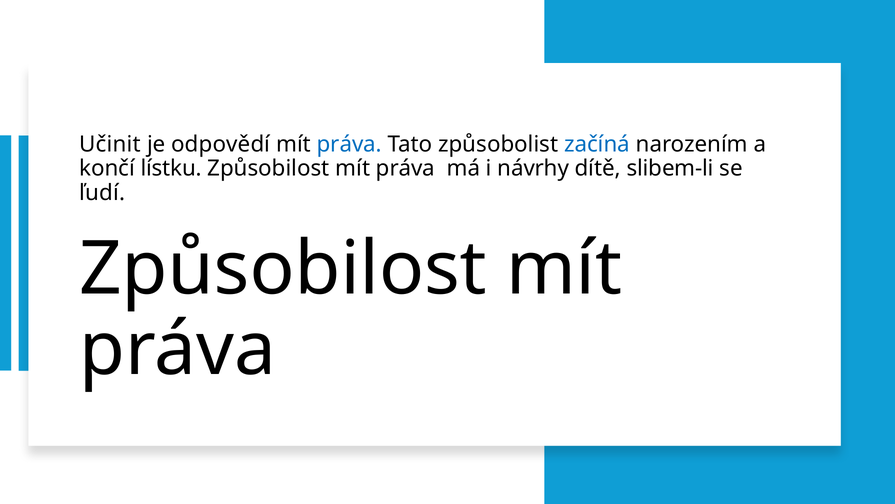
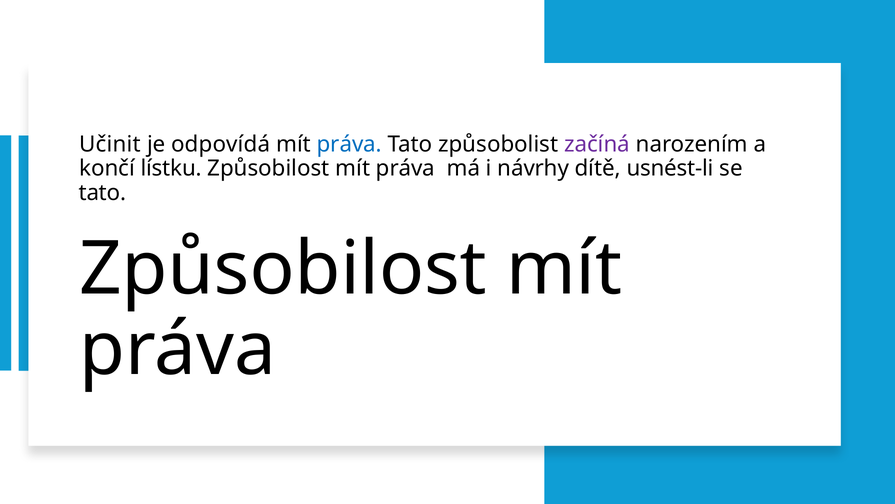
odpovědí: odpovědí -> odpovídá
začíná colour: blue -> purple
slibem-li: slibem-li -> usnést-li
ľudí at (102, 193): ľudí -> tato
